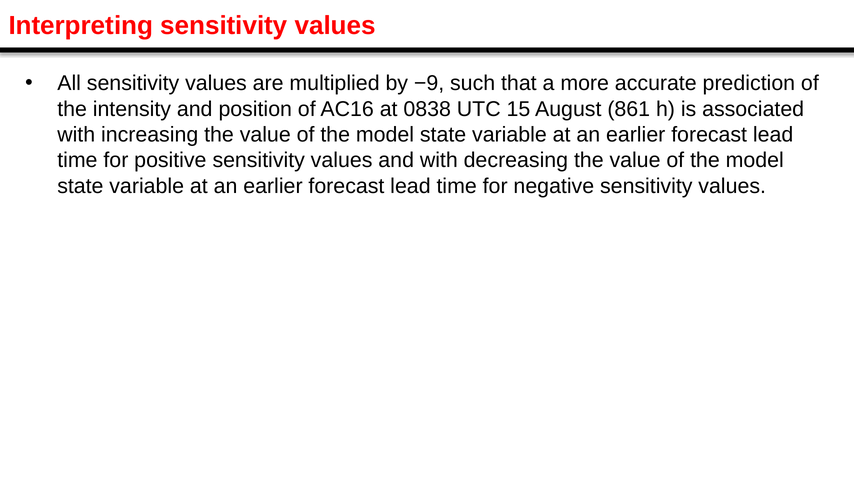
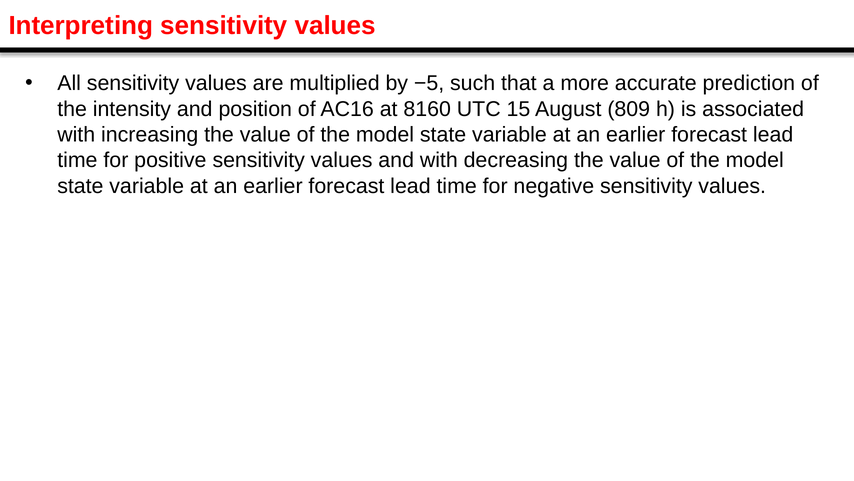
−9: −9 -> −5
0838: 0838 -> 8160
861: 861 -> 809
